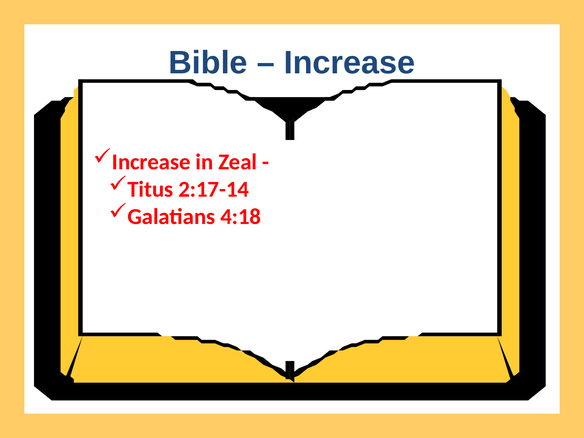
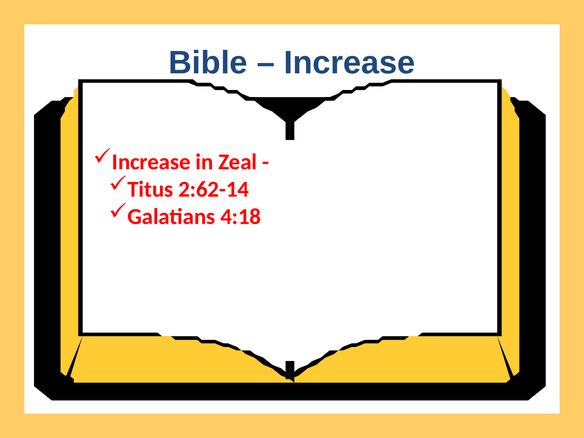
2:17-14: 2:17-14 -> 2:62-14
